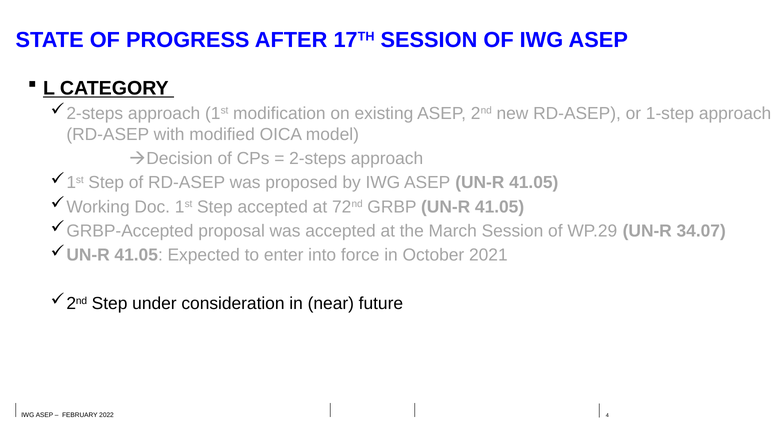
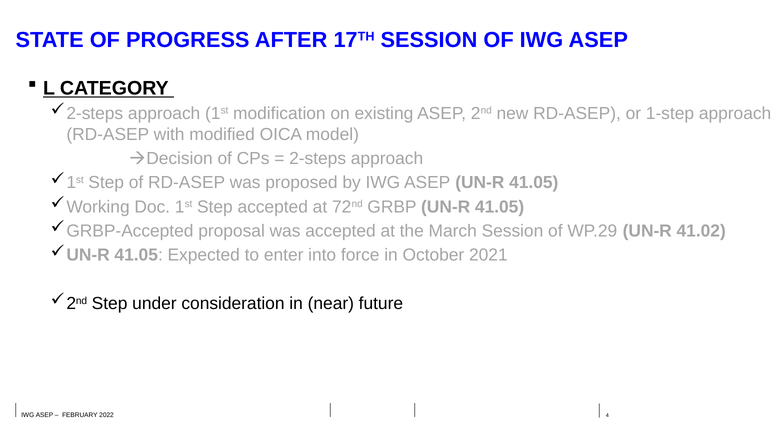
34.07: 34.07 -> 41.02
